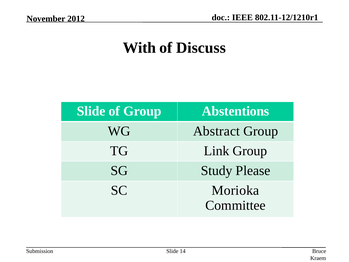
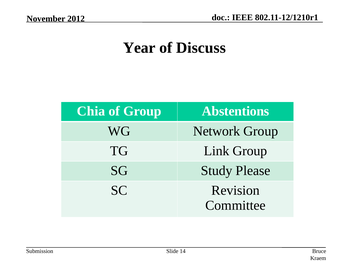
With: With -> Year
Slide at (91, 111): Slide -> Chia
Abstract: Abstract -> Network
Morioka: Morioka -> Revision
